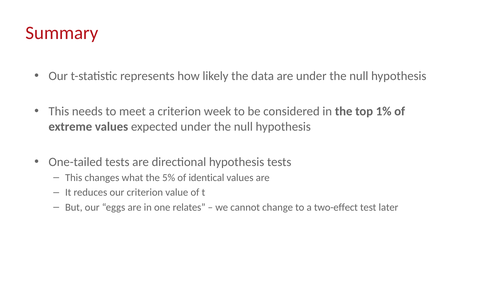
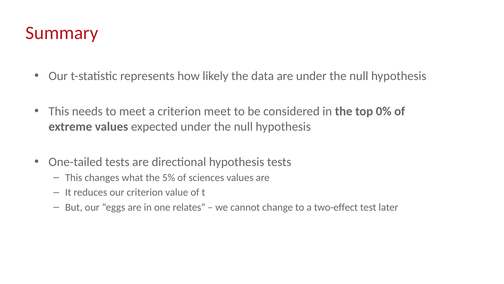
criterion week: week -> meet
1%: 1% -> 0%
identical: identical -> sciences
